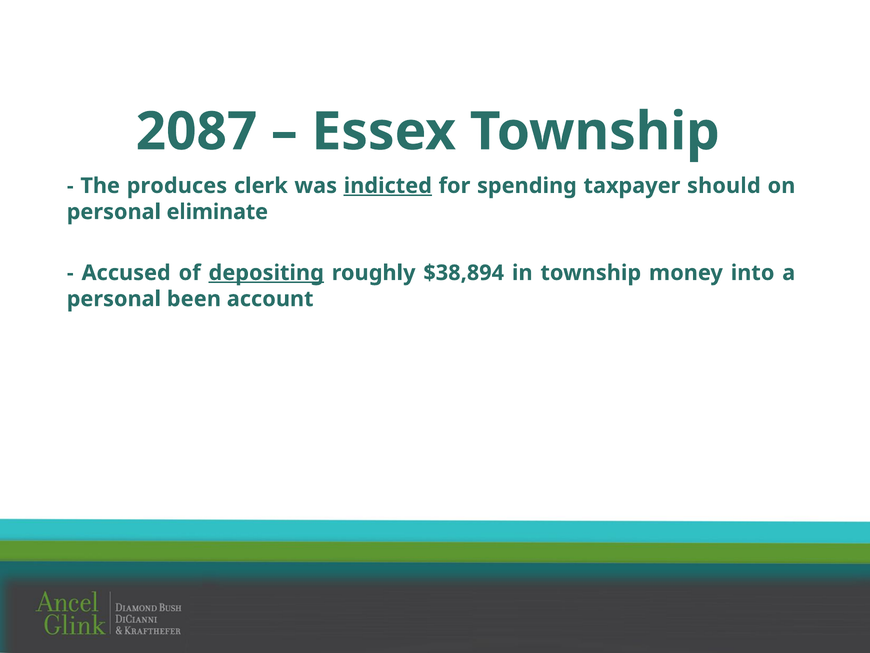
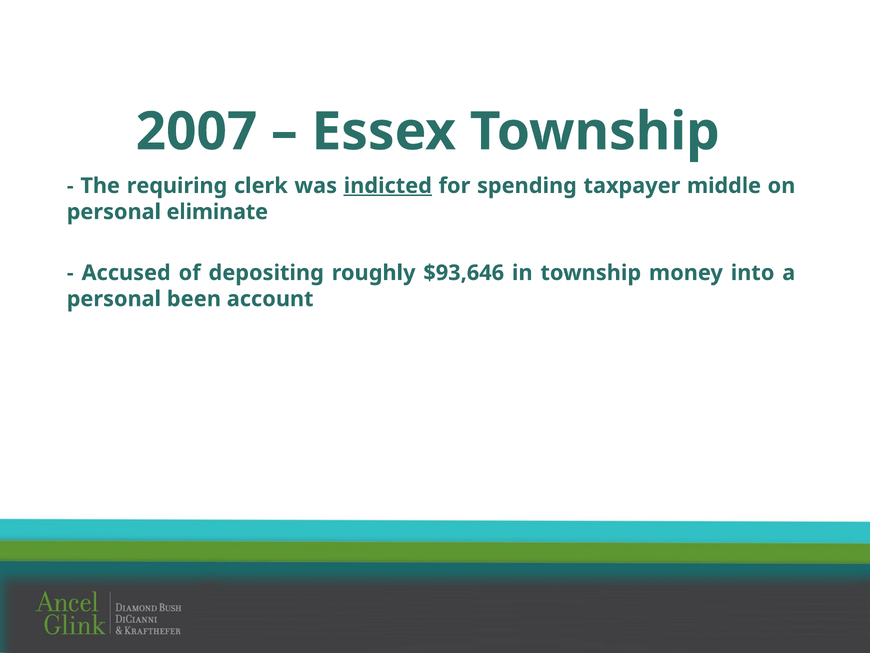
2087: 2087 -> 2007
produces: produces -> requiring
should: should -> middle
depositing underline: present -> none
$38,894: $38,894 -> $93,646
